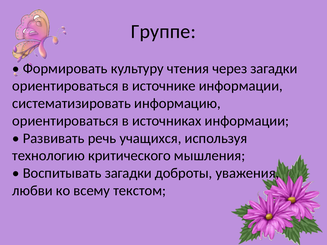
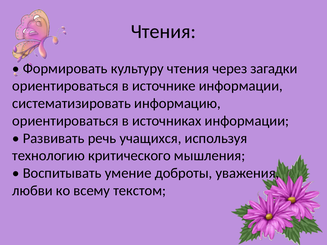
Группе at (163, 32): Группе -> Чтения
Воспитывать загадки: загадки -> умение
